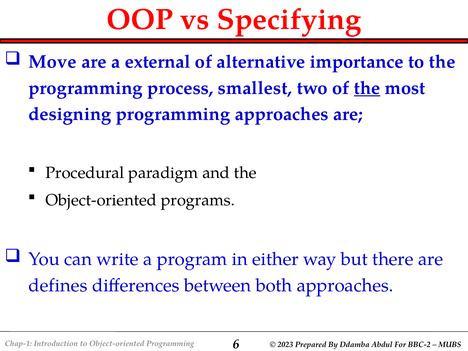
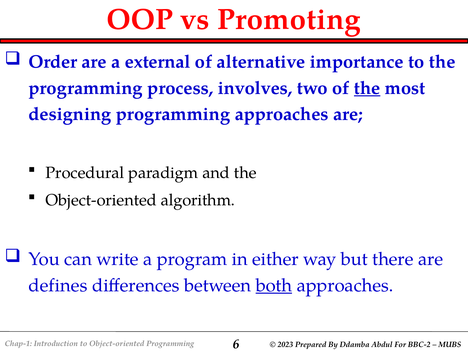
Specifying: Specifying -> Promoting
Move: Move -> Order
smallest: smallest -> involves
programs: programs -> algorithm
both underline: none -> present
